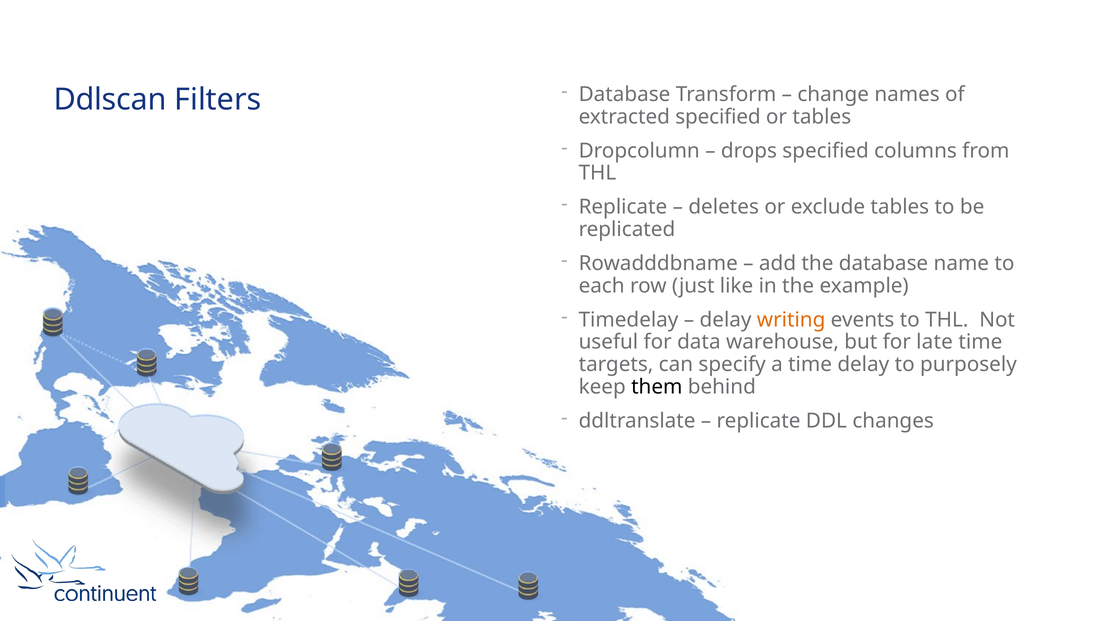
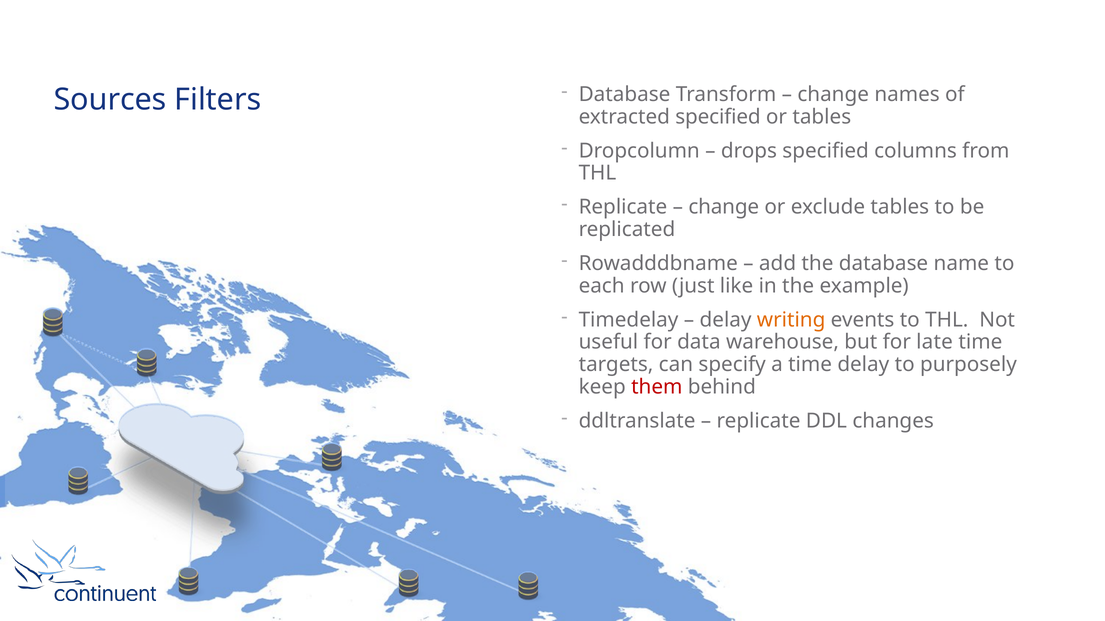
Ddlscan: Ddlscan -> Sources
deletes at (724, 207): deletes -> change
them colour: black -> red
